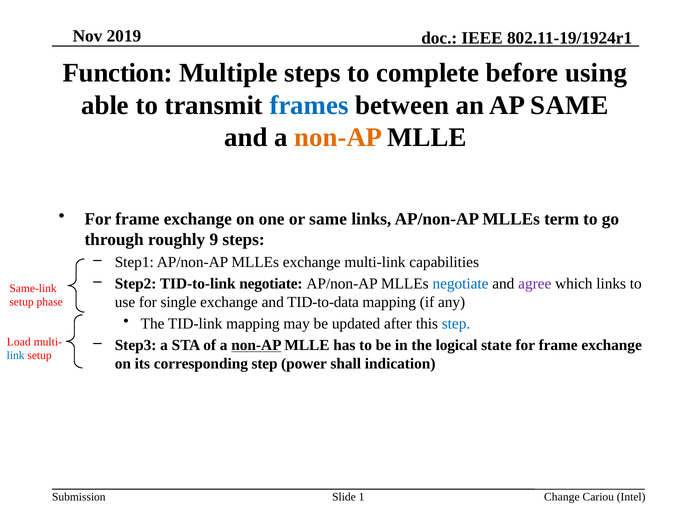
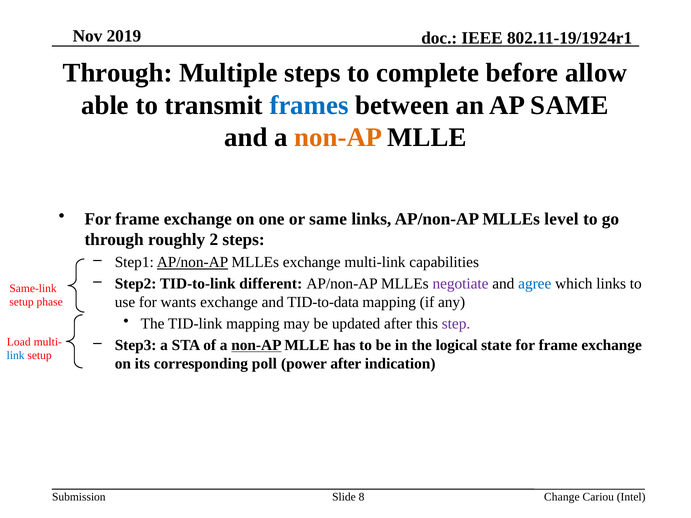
Function at (118, 73): Function -> Through
using: using -> allow
term: term -> level
9: 9 -> 2
AP/non-AP at (192, 262) underline: none -> present
TID-to-link negotiate: negotiate -> different
negotiate at (461, 284) colour: blue -> purple
agree colour: purple -> blue
single: single -> wants
step at (456, 324) colour: blue -> purple
corresponding step: step -> poll
power shall: shall -> after
1: 1 -> 8
